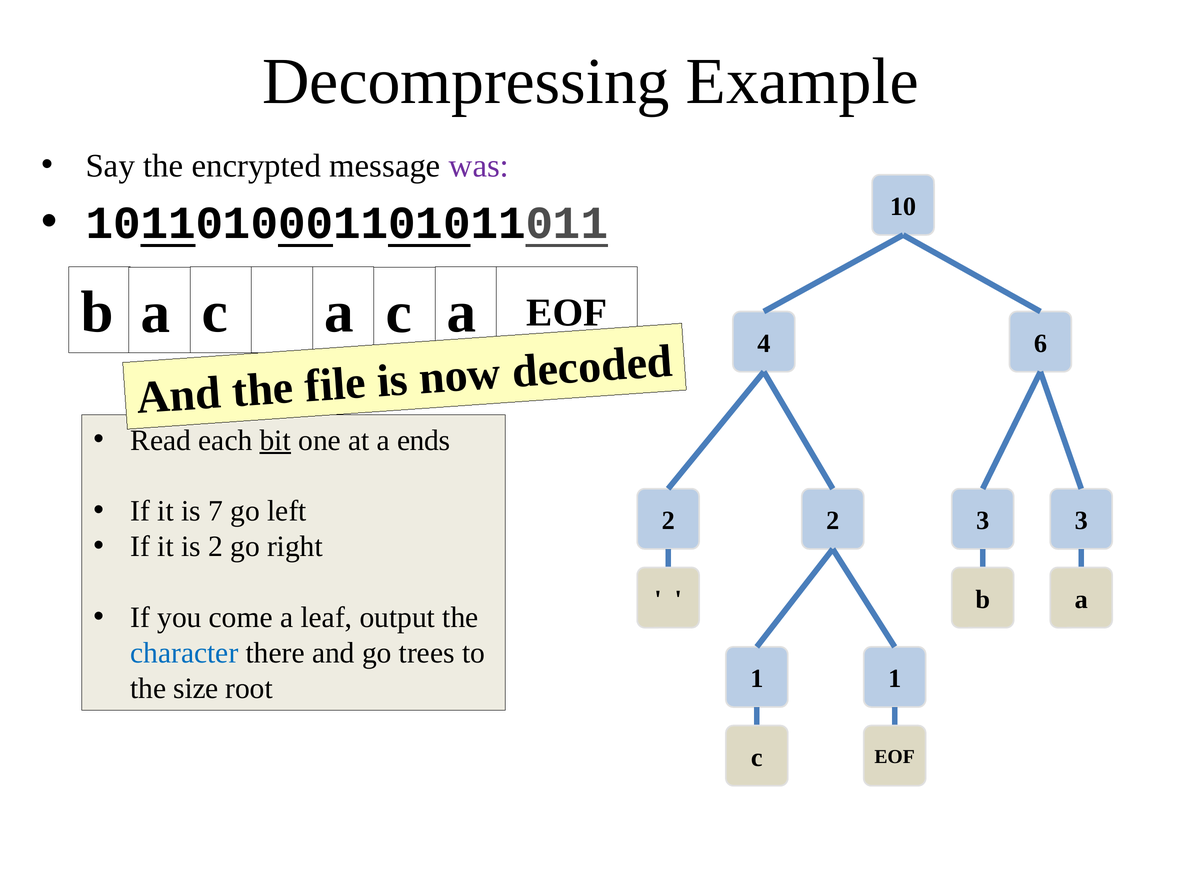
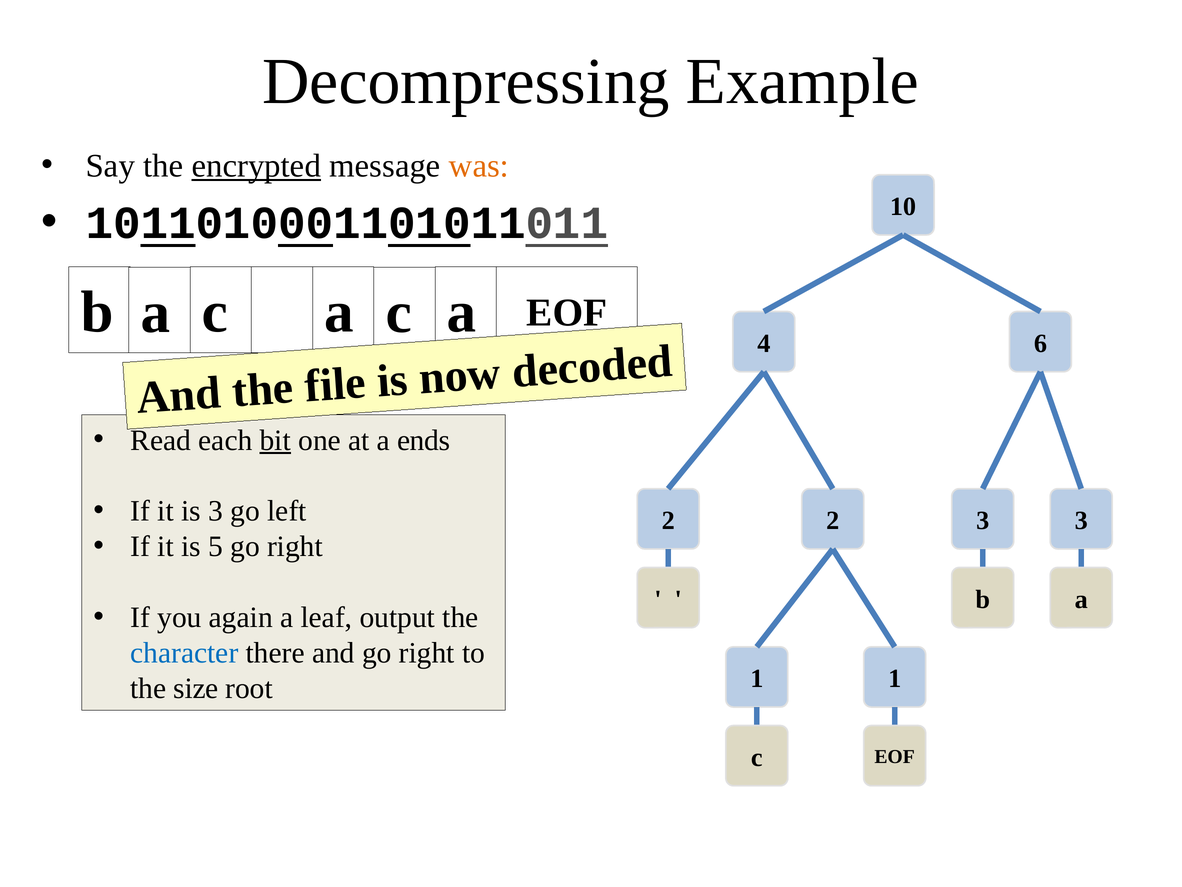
encrypted underline: none -> present
was colour: purple -> orange
is 7: 7 -> 3
is 2: 2 -> 5
come: come -> again
and go trees: trees -> right
